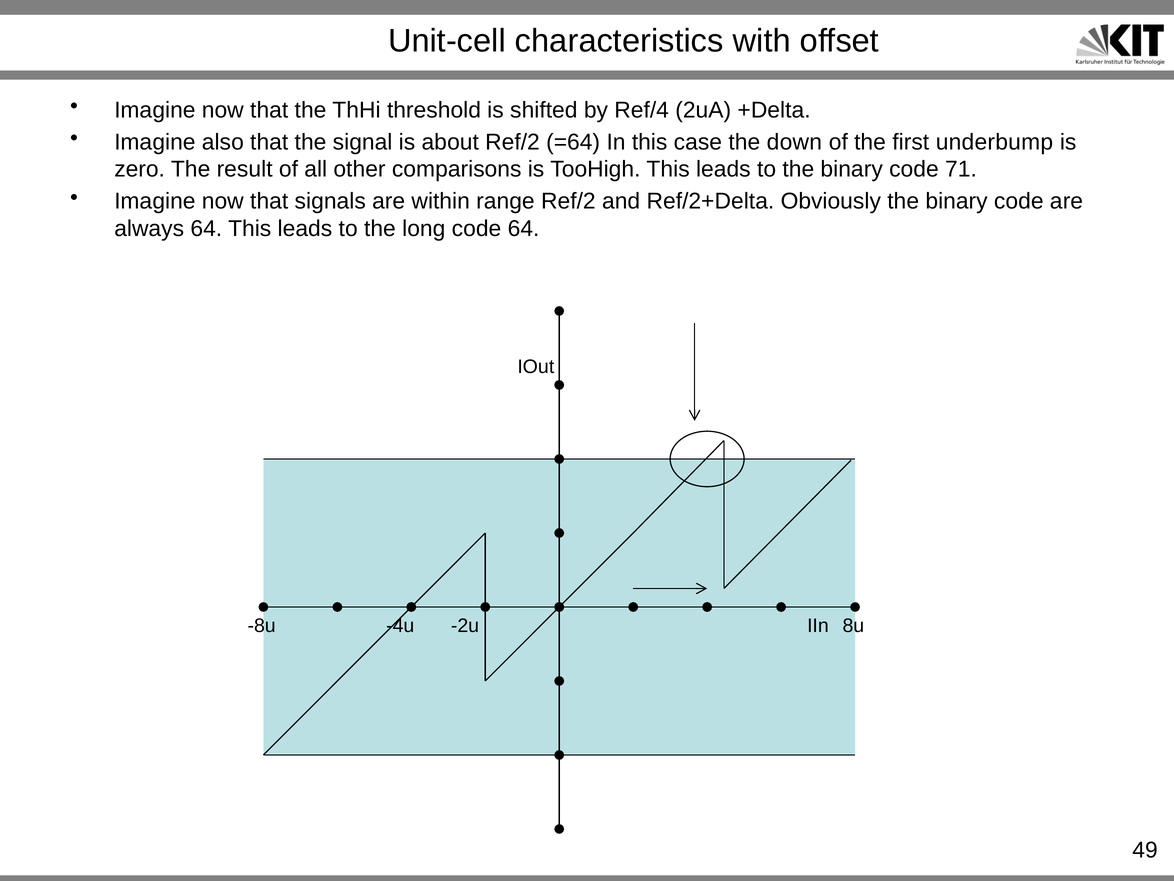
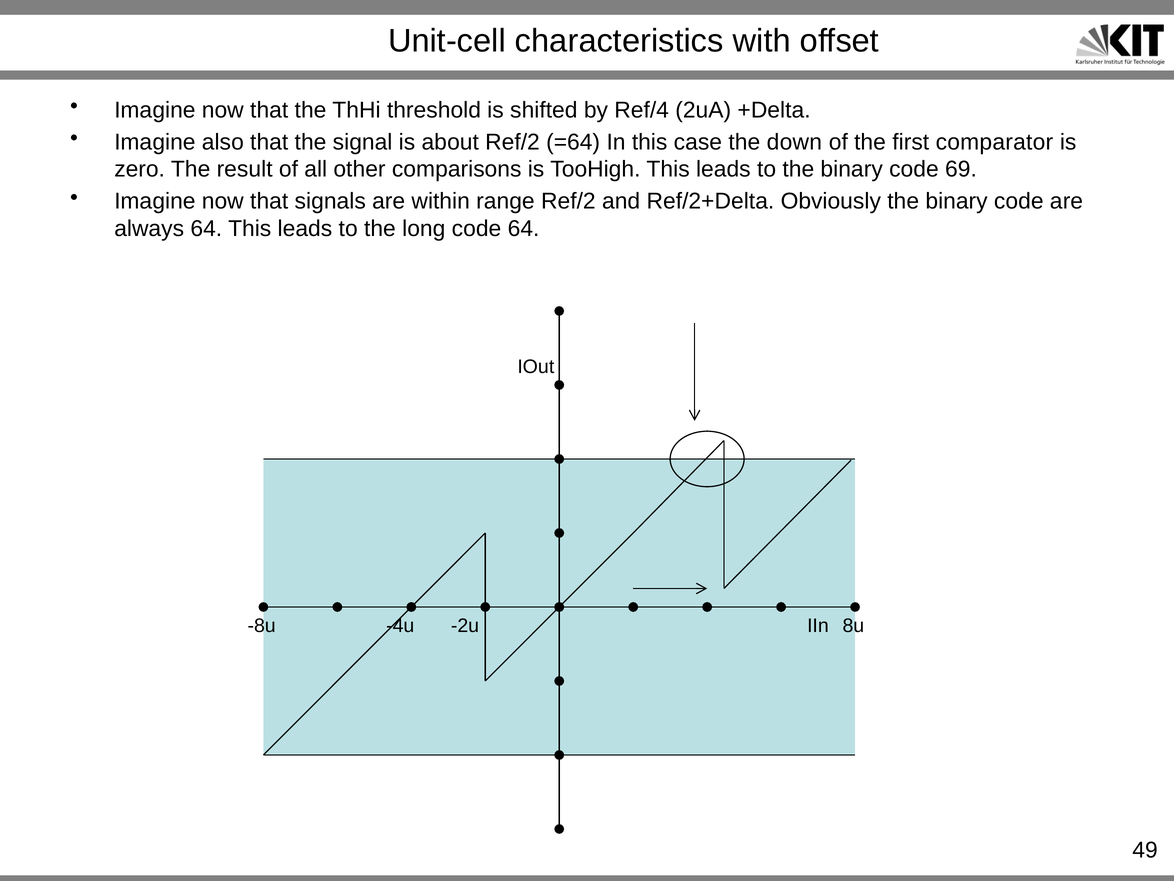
underbump: underbump -> comparator
71: 71 -> 69
